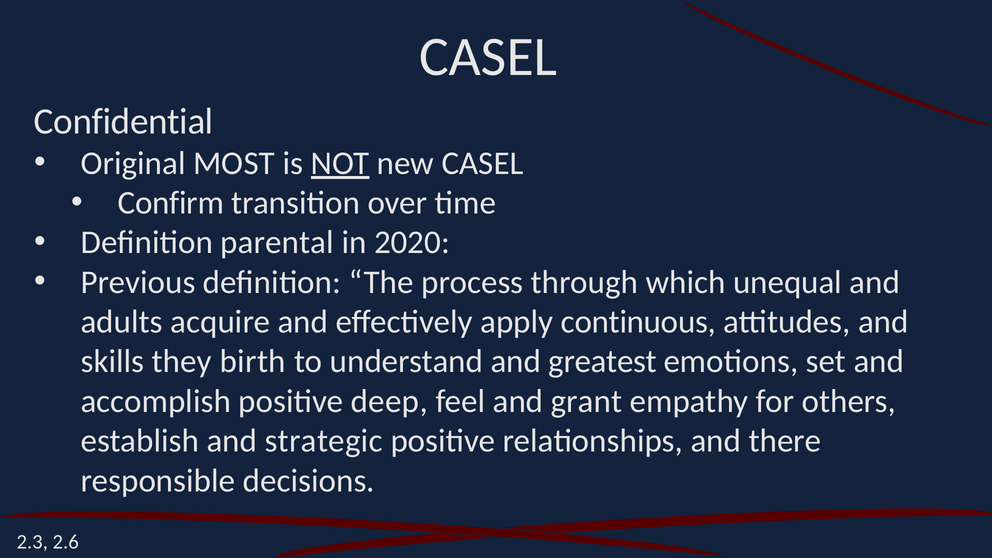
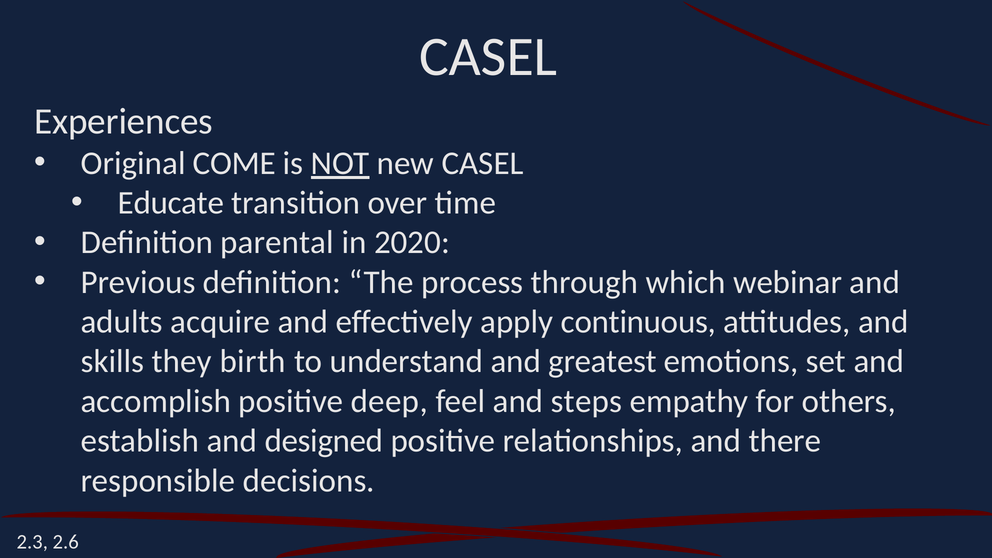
Confidential: Confidential -> Experiences
MOST: MOST -> COME
Confirm: Confirm -> Educate
unequal: unequal -> webinar
grant: grant -> steps
strategic: strategic -> designed
